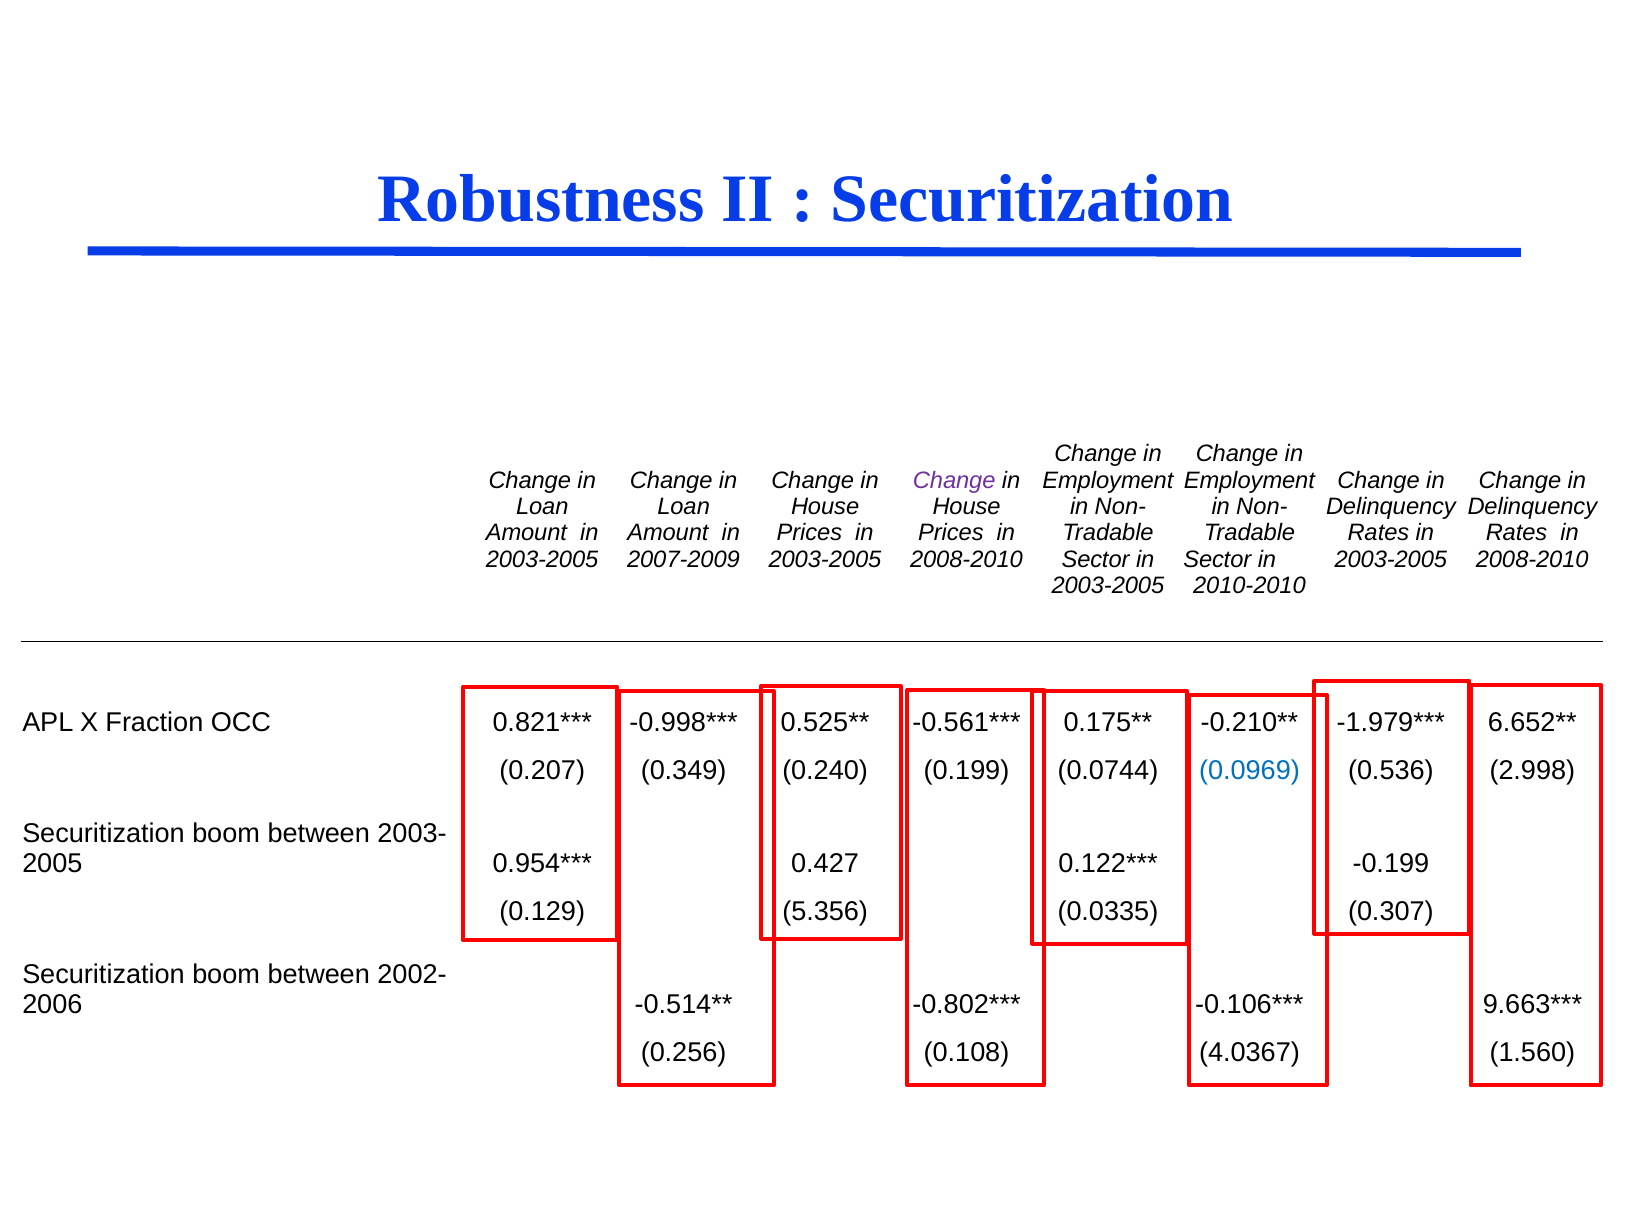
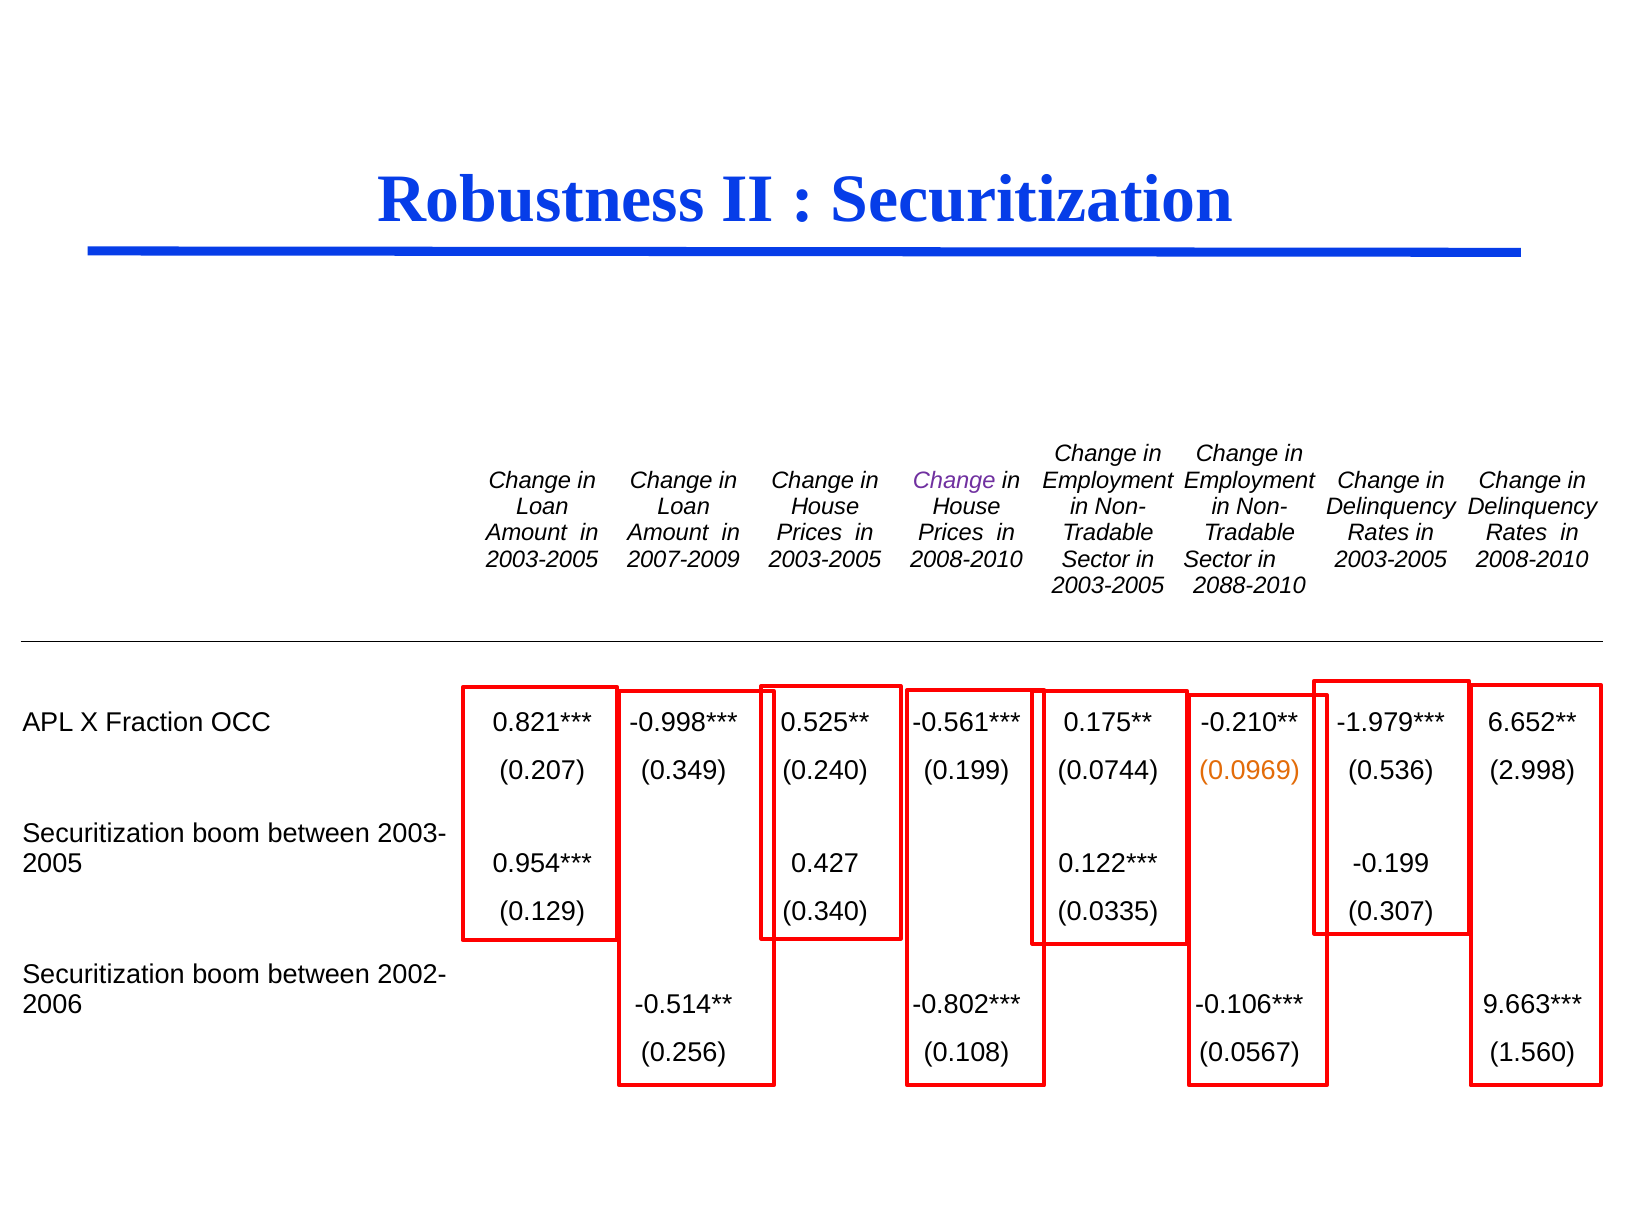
2010-2010: 2010-2010 -> 2088-2010
0.0969 colour: blue -> orange
5.356: 5.356 -> 0.340
4.0367: 4.0367 -> 0.0567
